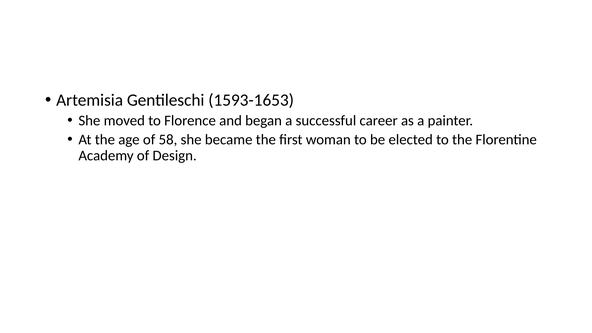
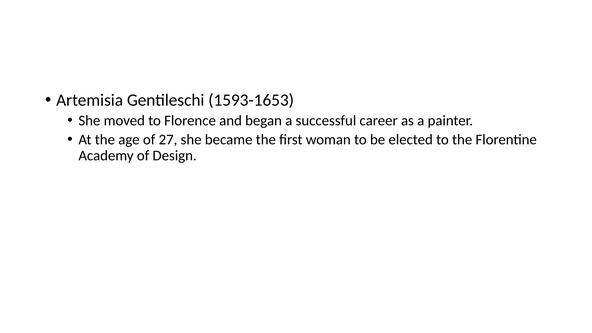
58: 58 -> 27
